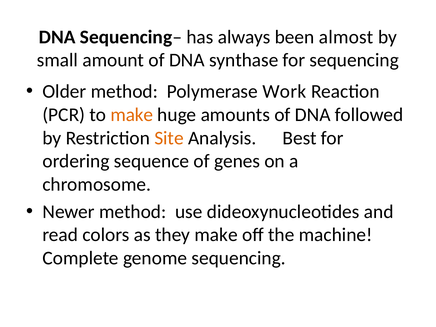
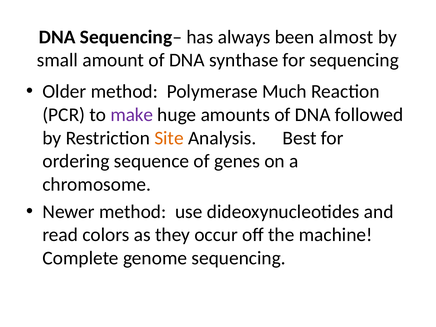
Work: Work -> Much
make at (132, 115) colour: orange -> purple
they make: make -> occur
